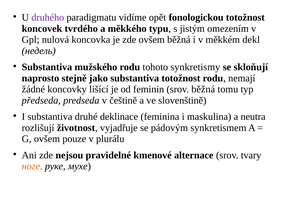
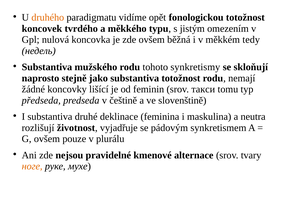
druhého colour: purple -> orange
dekl: dekl -> tedy
srov běžná: běžná -> такси
